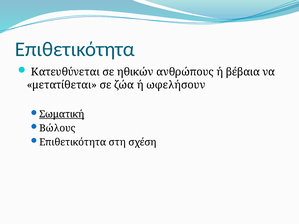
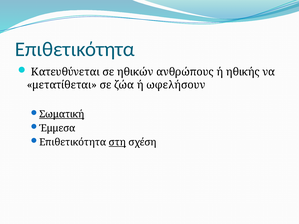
βέβαια: βέβαια -> ηθικής
Βώλους: Βώλους -> Έμμεσα
στη underline: none -> present
